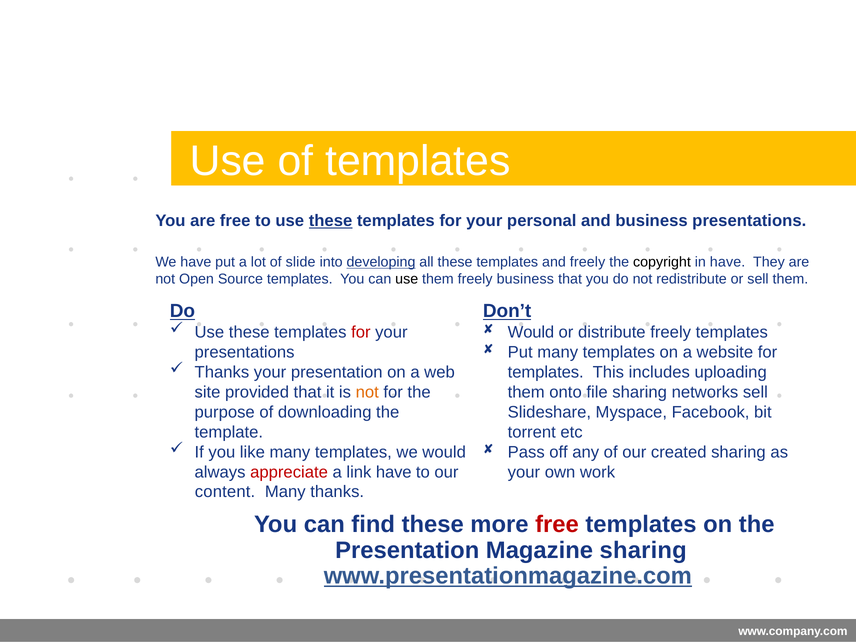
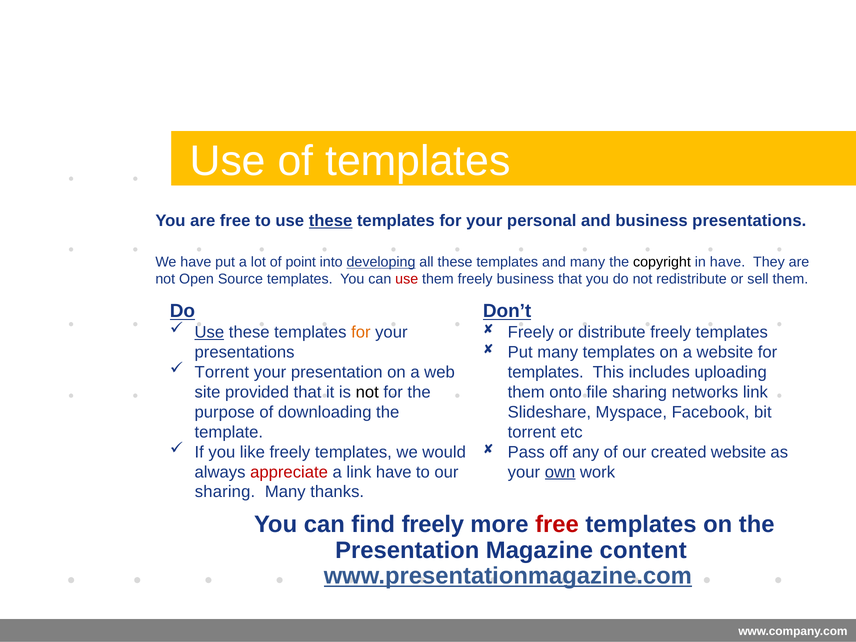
slide: slide -> point
and freely: freely -> many
use at (407, 279) colour: black -> red
Use at (209, 332) underline: none -> present
for at (361, 332) colour: red -> orange
Would at (531, 332): Would -> Freely
Thanks at (222, 372): Thanks -> Torrent
not at (367, 392) colour: orange -> black
networks sell: sell -> link
like many: many -> freely
created sharing: sharing -> website
own underline: none -> present
content at (225, 492): content -> sharing
find these: these -> freely
Magazine sharing: sharing -> content
